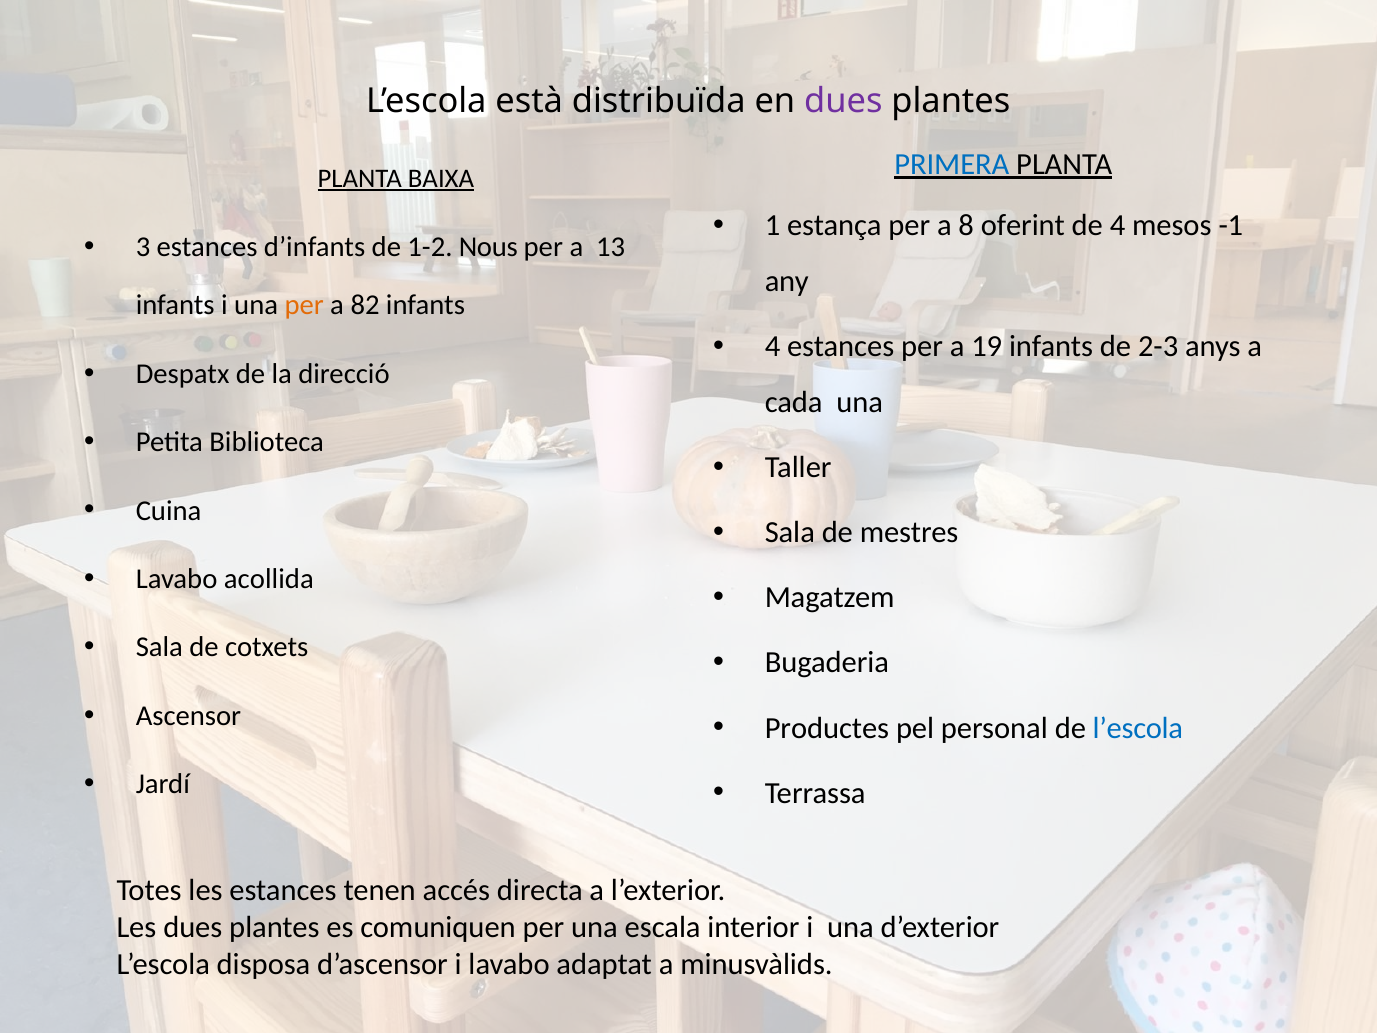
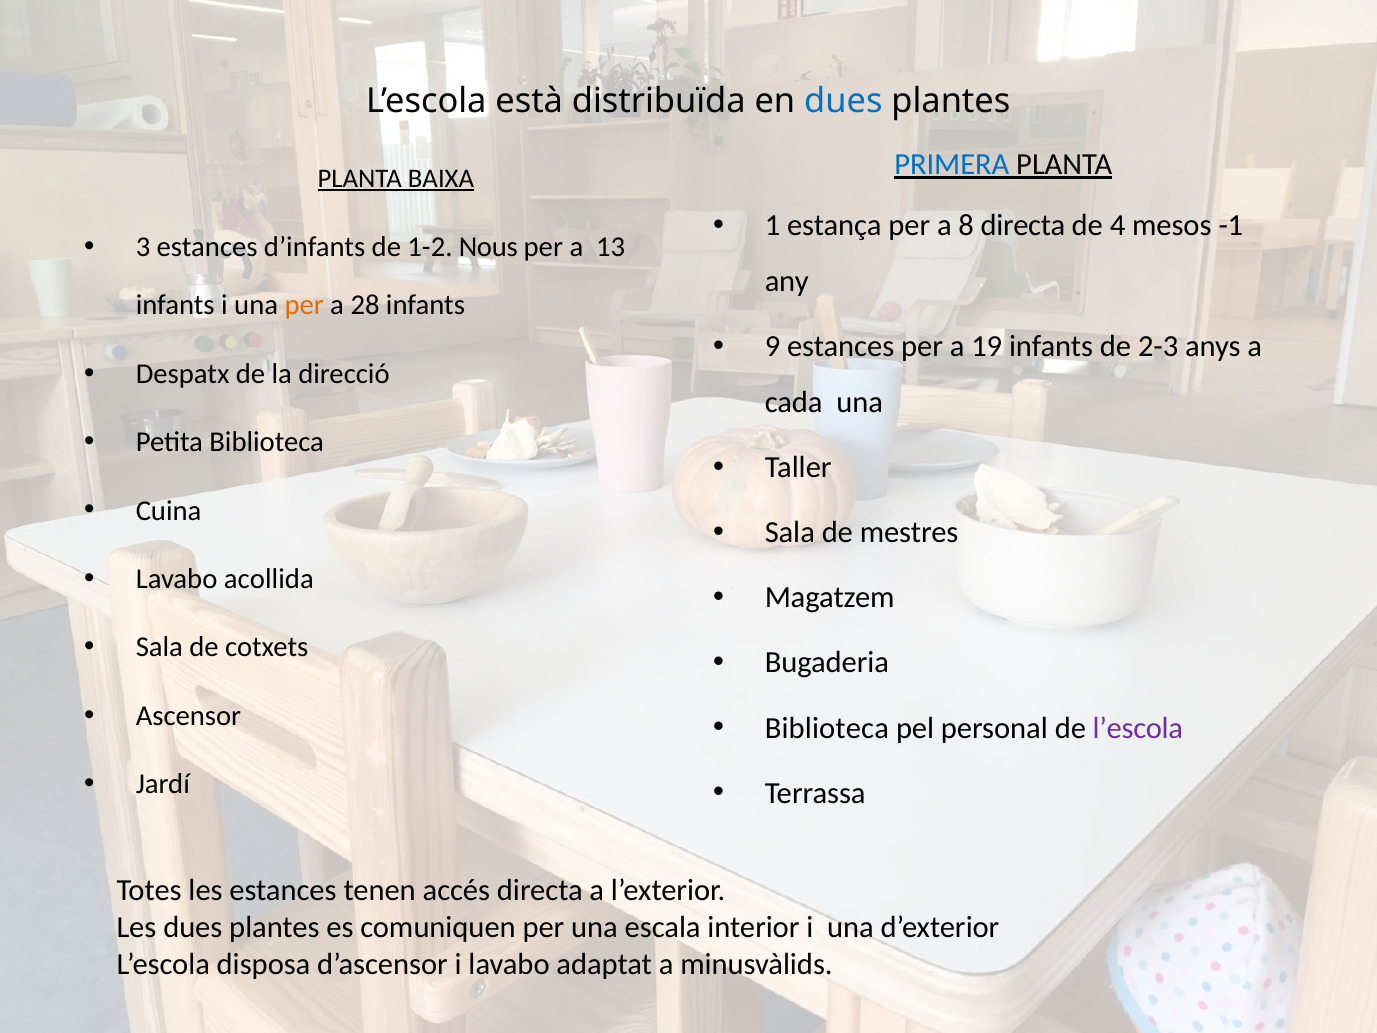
dues at (843, 101) colour: purple -> blue
8 oferint: oferint -> directa
82: 82 -> 28
4 at (773, 347): 4 -> 9
Productes at (827, 728): Productes -> Biblioteca
l’escola at (1138, 728) colour: blue -> purple
